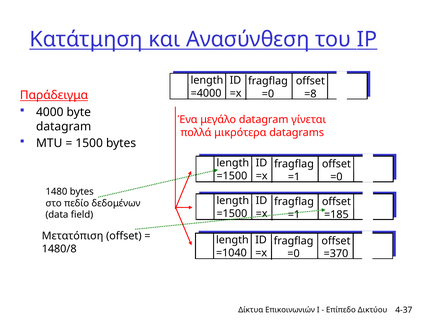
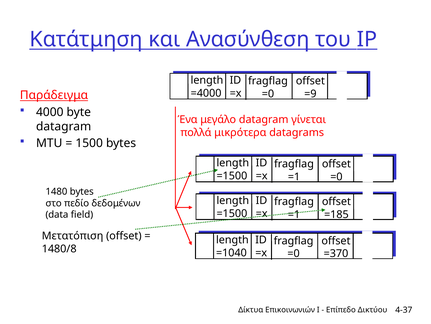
=8: =8 -> =9
